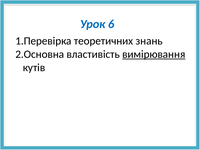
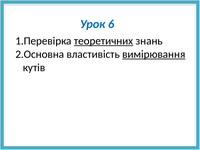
теоретичних underline: none -> present
